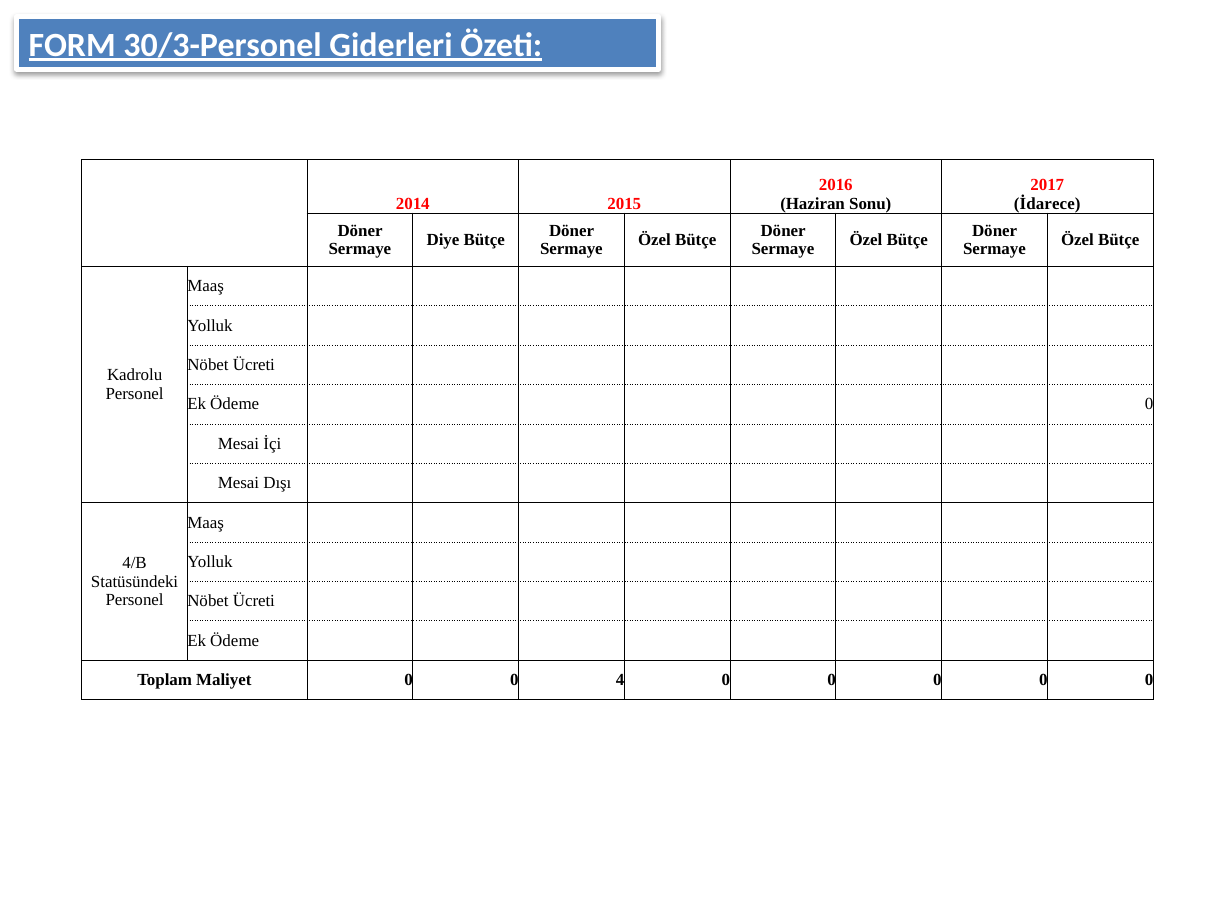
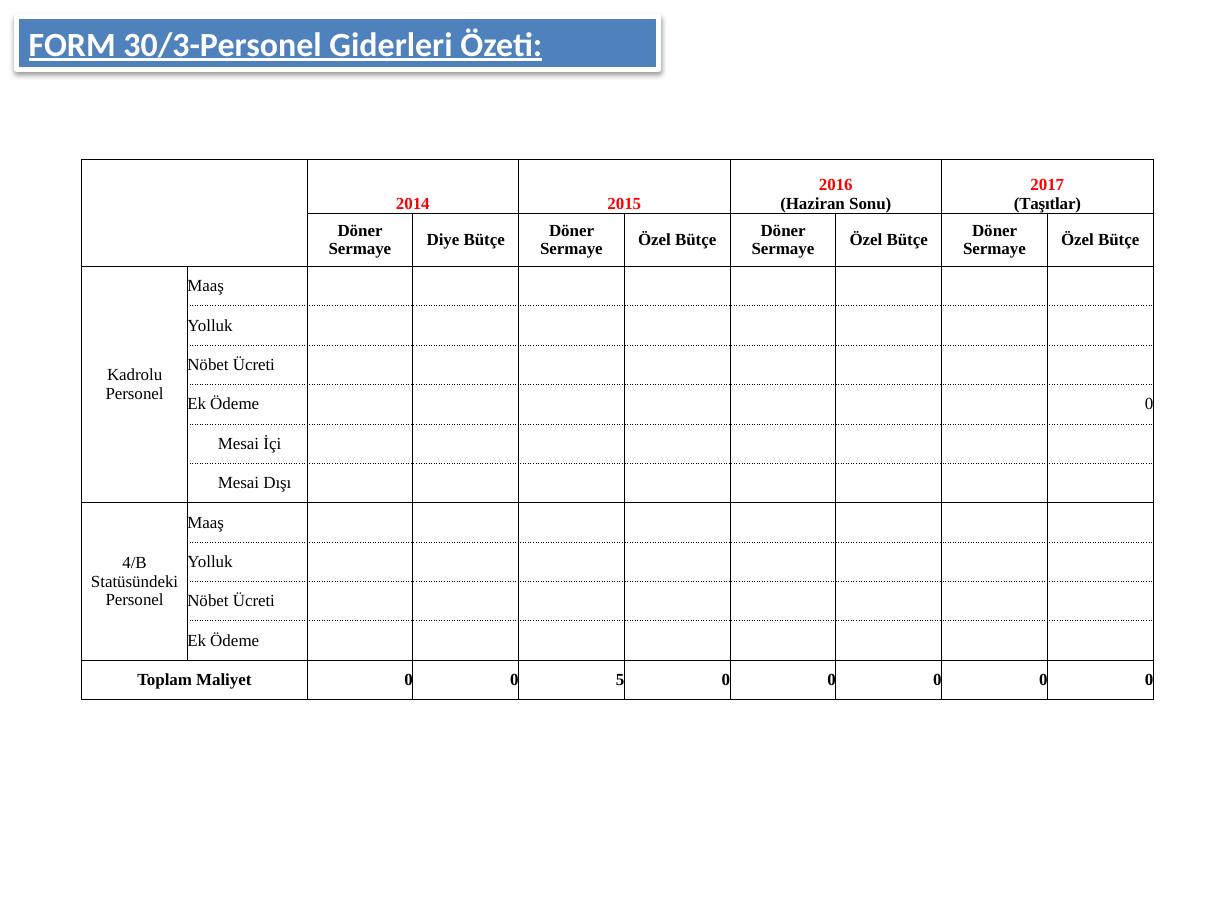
İdarece: İdarece -> Taşıtlar
4: 4 -> 5
